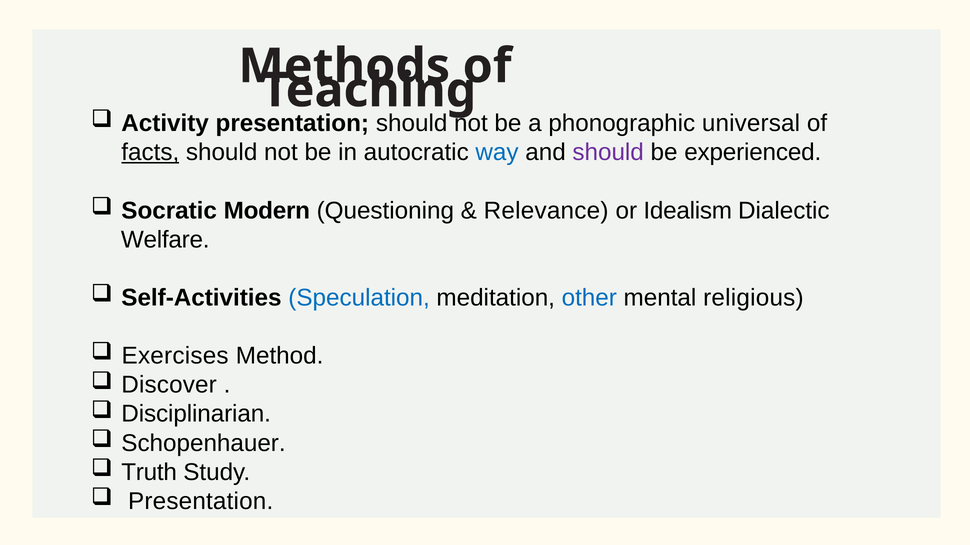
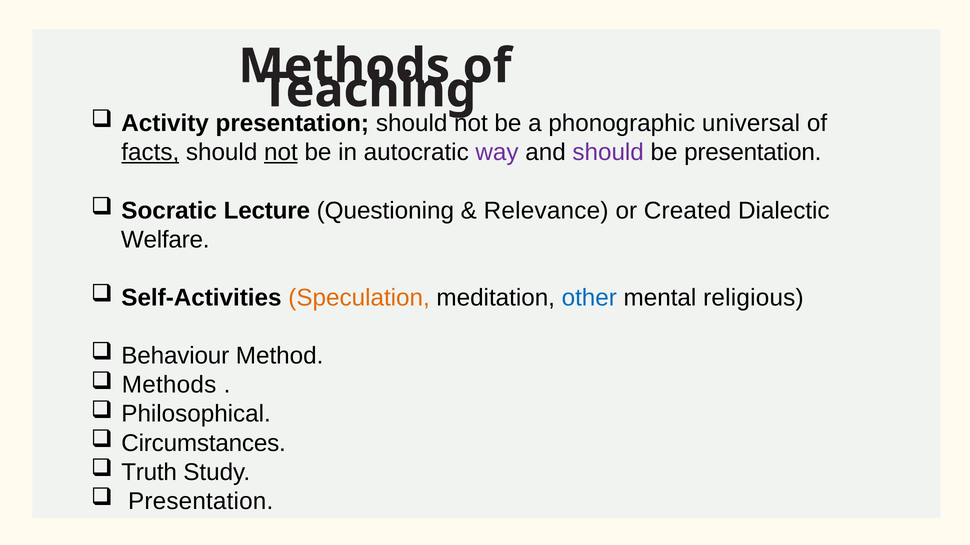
not at (281, 153) underline: none -> present
way colour: blue -> purple
be experienced: experienced -> presentation
Modern: Modern -> Lecture
Idealism: Idealism -> Created
Speculation colour: blue -> orange
Exercises: Exercises -> Behaviour
Discover at (169, 385): Discover -> Methods
Disciplinarian: Disciplinarian -> Philosophical
Schopenhauer: Schopenhauer -> Circumstances
